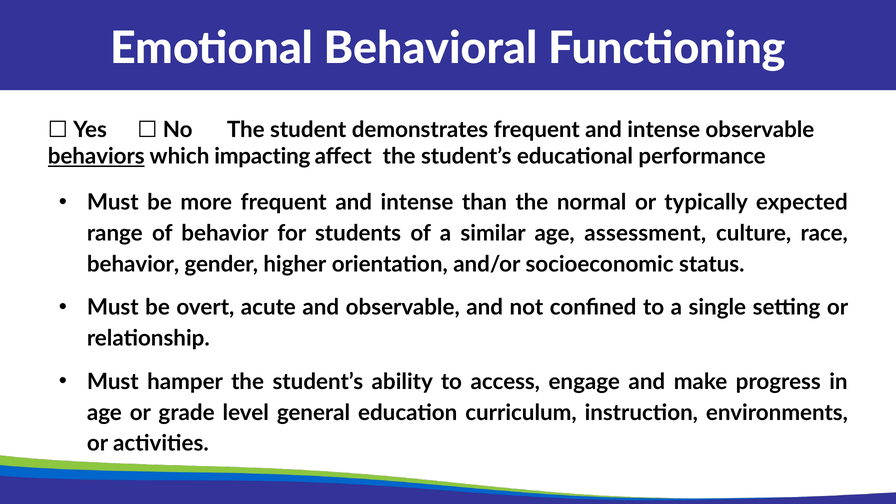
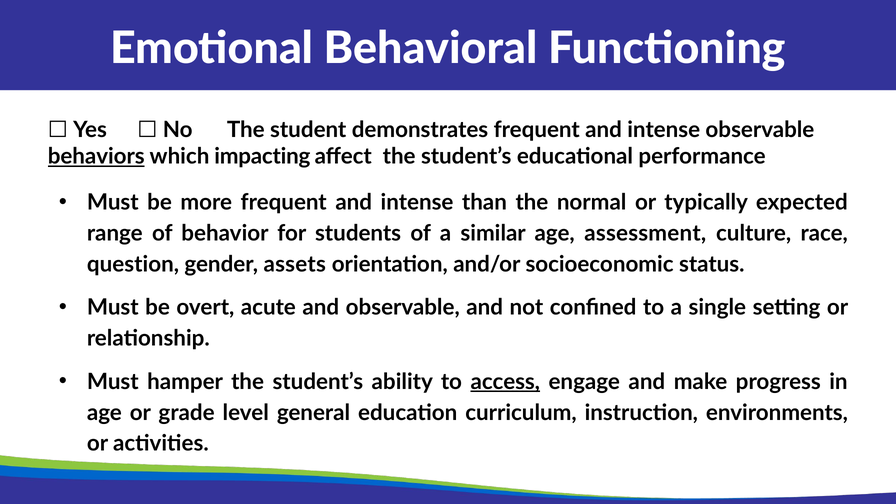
behavior at (133, 264): behavior -> question
higher: higher -> assets
access underline: none -> present
